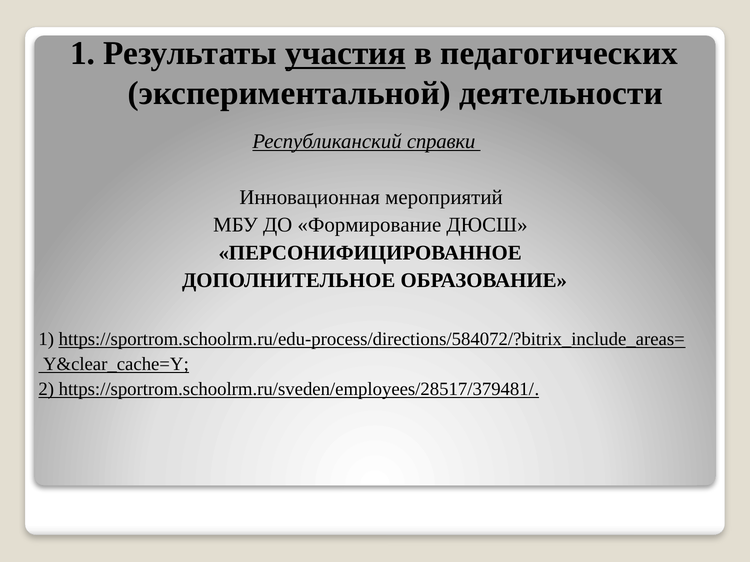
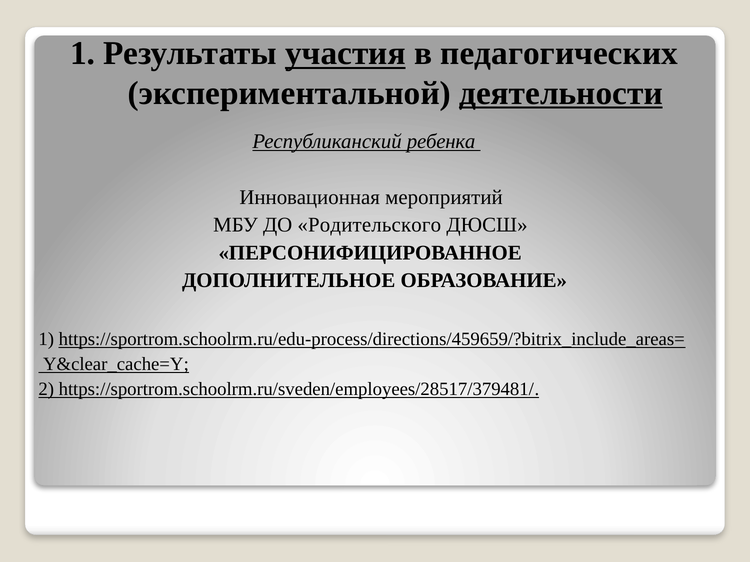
деятельности underline: none -> present
справки: справки -> ребенка
Формирование: Формирование -> Родительского
https://sportrom.schoolrm.ru/edu-process/directions/584072/?bitrix_include_areas=: https://sportrom.schoolrm.ru/edu-process/directions/584072/?bitrix_include_areas= -> https://sportrom.schoolrm.ru/edu-process/directions/459659/?bitrix_include_areas=
